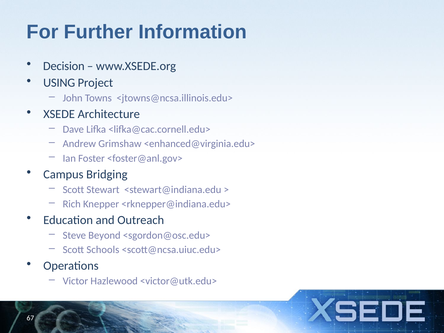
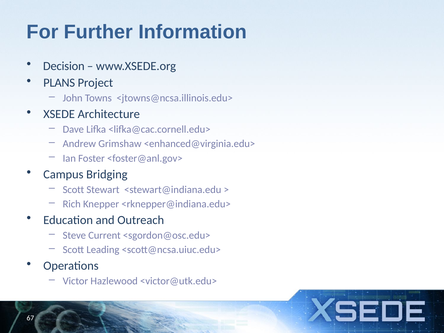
USING: USING -> PLANS
Beyond: Beyond -> Current
Schools: Schools -> Leading
